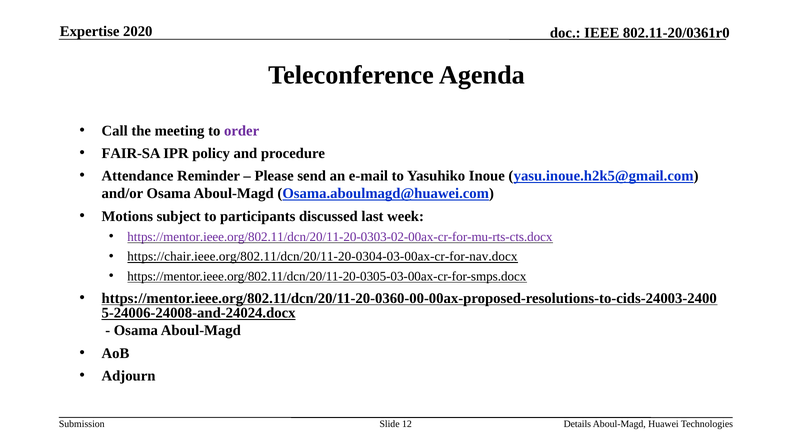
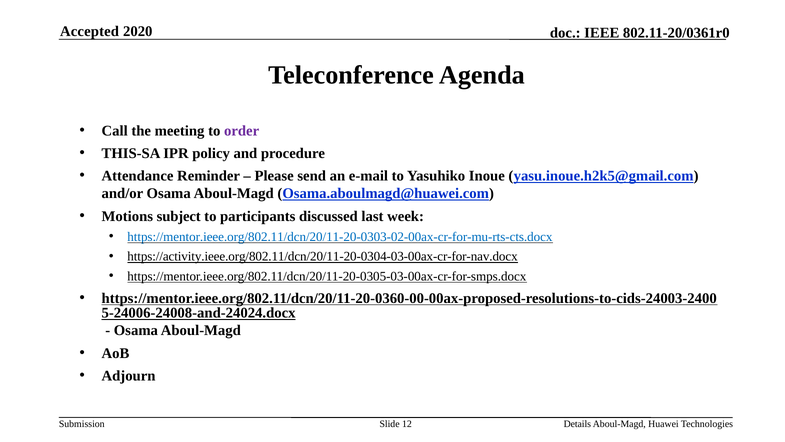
Expertise: Expertise -> Accepted
FAIR-SA: FAIR-SA -> THIS-SA
https://mentor.ieee.org/802.11/dcn/20/11-20-0303-02-00ax-cr-for-mu-rts-cts.docx colour: purple -> blue
https://chair.ieee.org/802.11/dcn/20/11-20-0304-03-00ax-cr-for-nav.docx: https://chair.ieee.org/802.11/dcn/20/11-20-0304-03-00ax-cr-for-nav.docx -> https://activity.ieee.org/802.11/dcn/20/11-20-0304-03-00ax-cr-for-nav.docx
